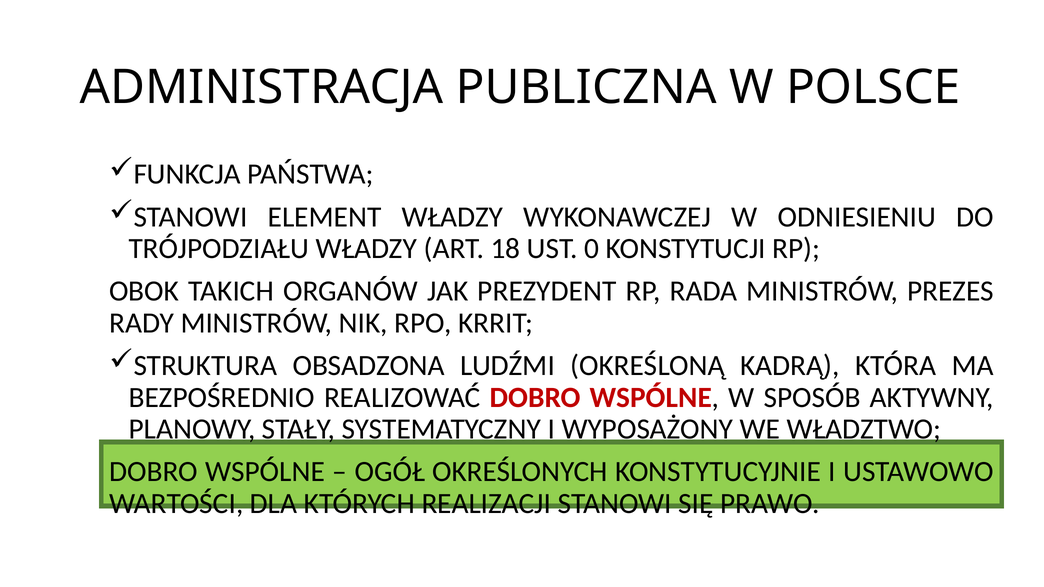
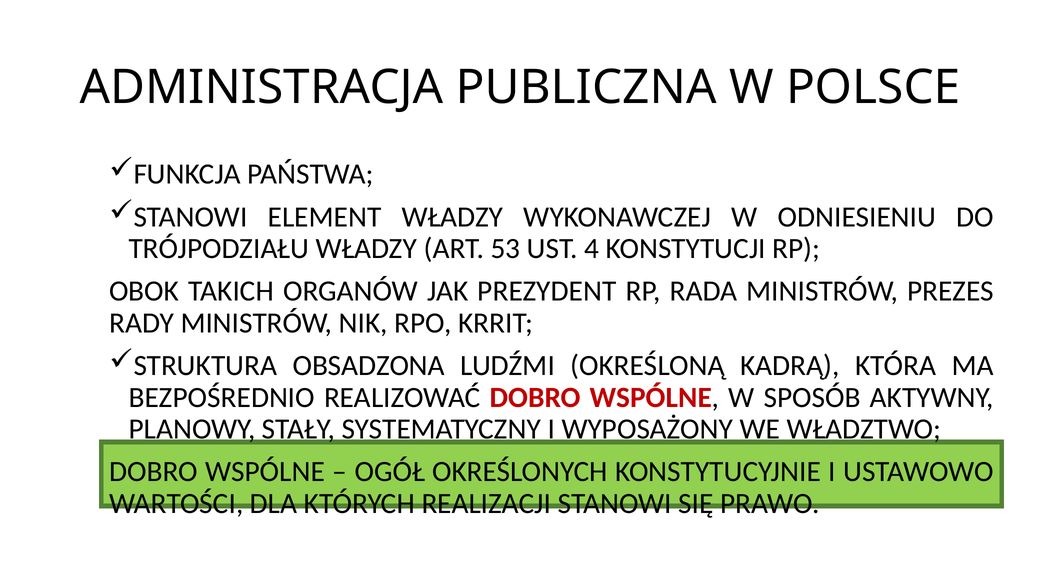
18: 18 -> 53
0: 0 -> 4
